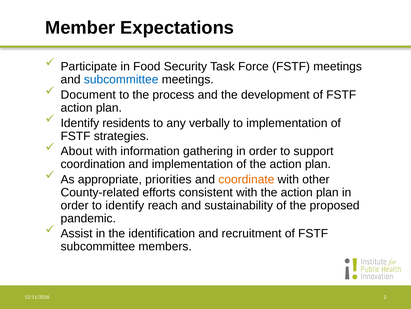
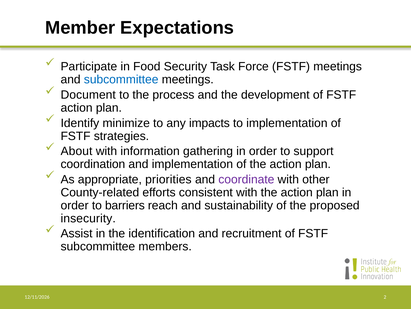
residents: residents -> minimize
verbally: verbally -> impacts
coordinate colour: orange -> purple
to identify: identify -> barriers
pandemic: pandemic -> insecurity
